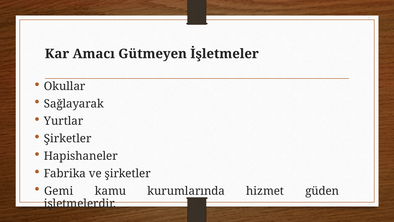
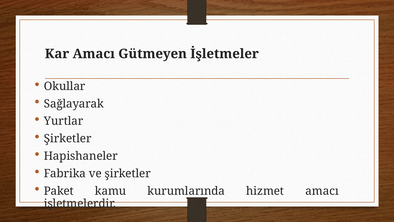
Gemi: Gemi -> Paket
hizmet güden: güden -> amacı
